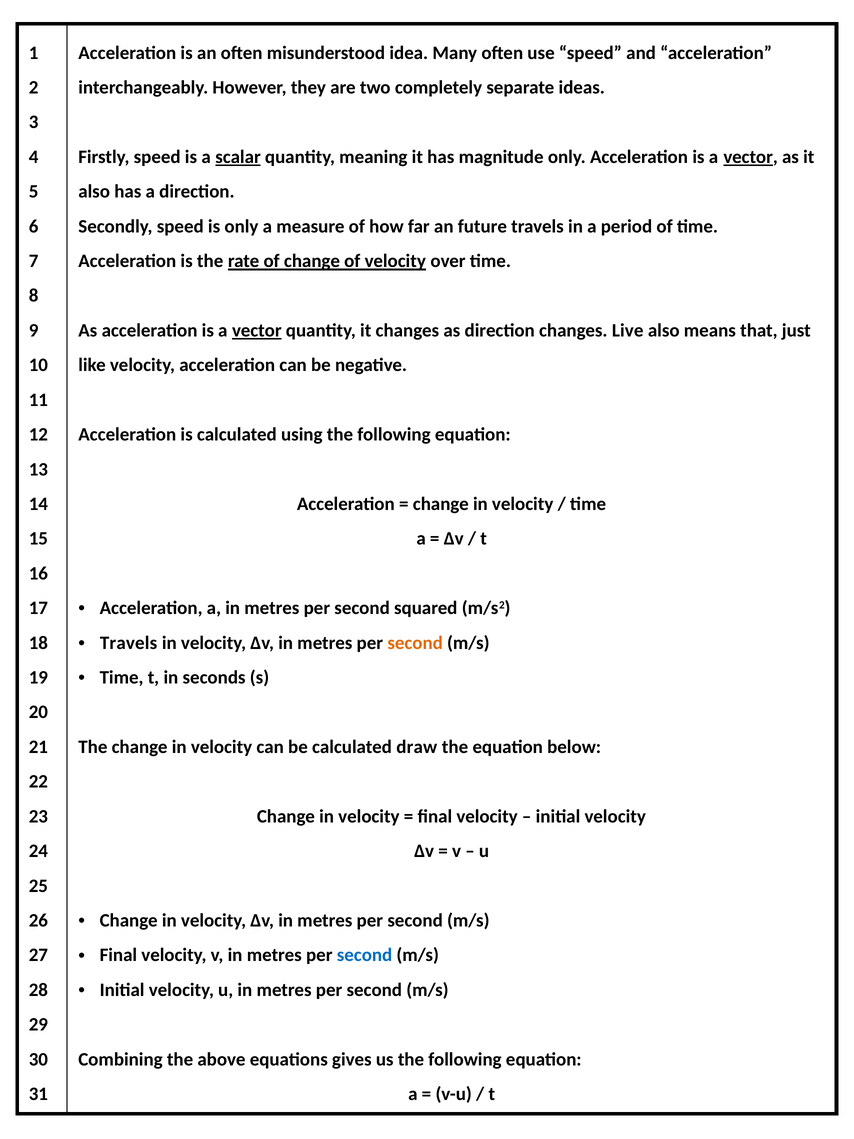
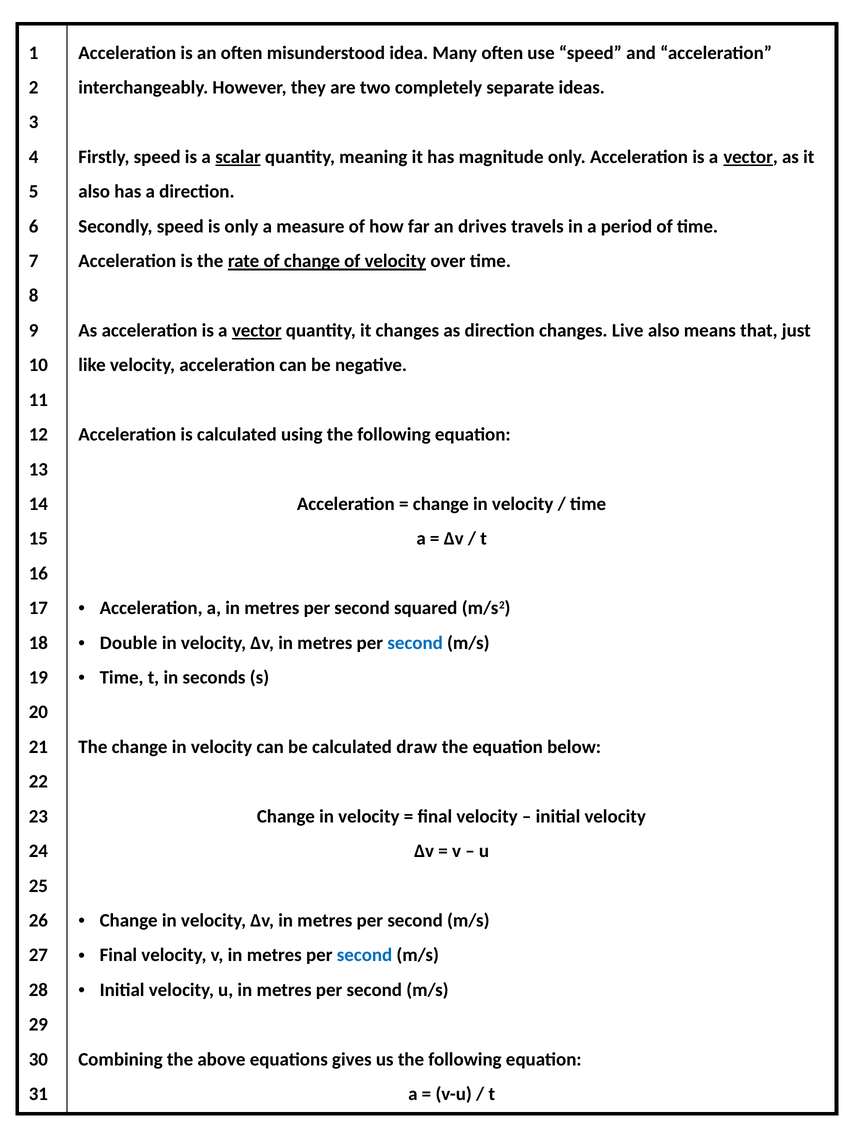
future: future -> drives
Travels at (129, 643): Travels -> Double
second at (415, 643) colour: orange -> blue
